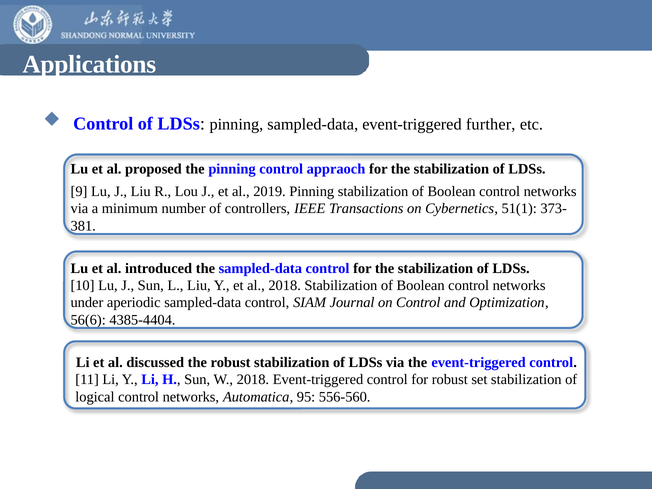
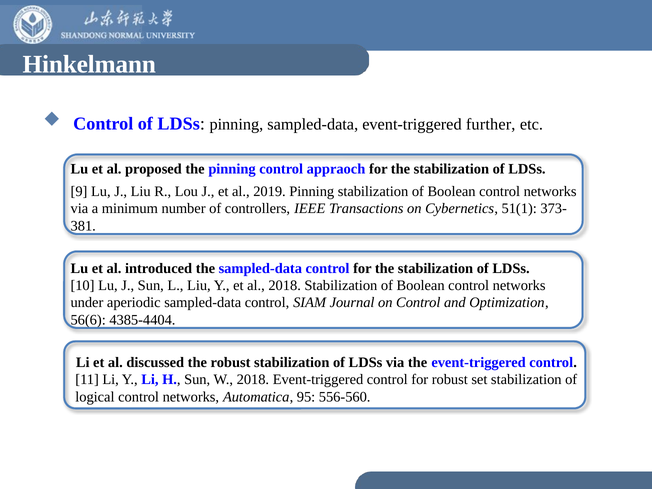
Applications: Applications -> Hinkelmann
